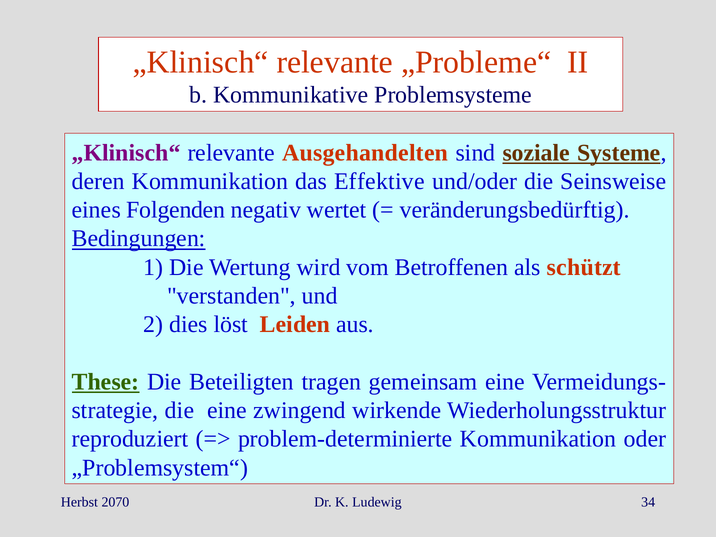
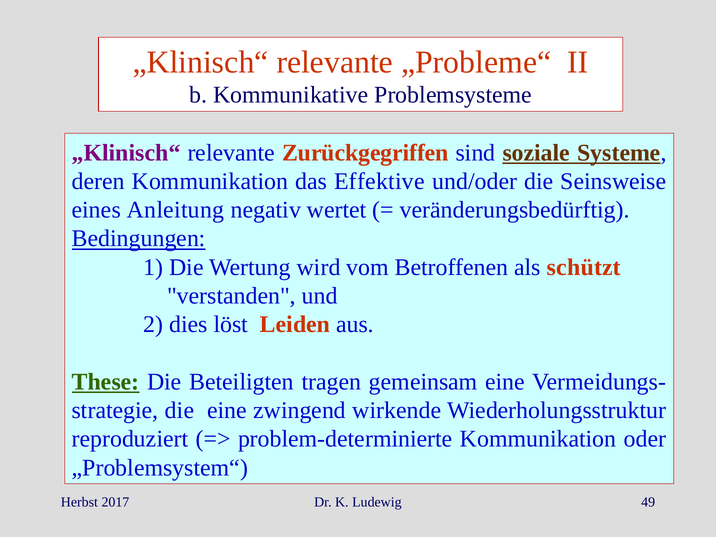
Ausgehandelten: Ausgehandelten -> Zurückgegriffen
Folgenden: Folgenden -> Anleitung
2070: 2070 -> 2017
34: 34 -> 49
